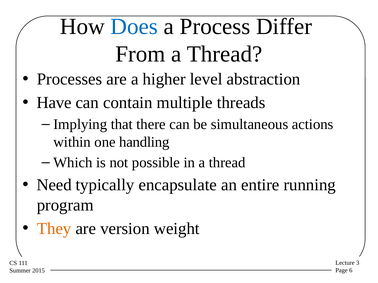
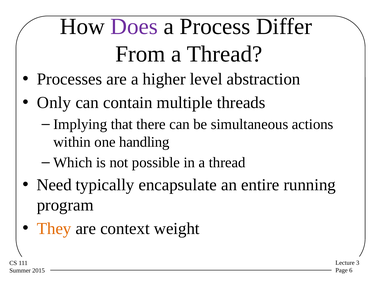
Does colour: blue -> purple
Have: Have -> Only
version: version -> context
